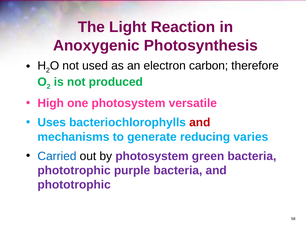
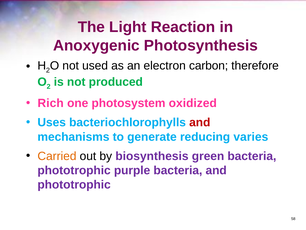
High: High -> Rich
versatile: versatile -> oxidized
Carried colour: blue -> orange
by photosystem: photosystem -> biosynthesis
